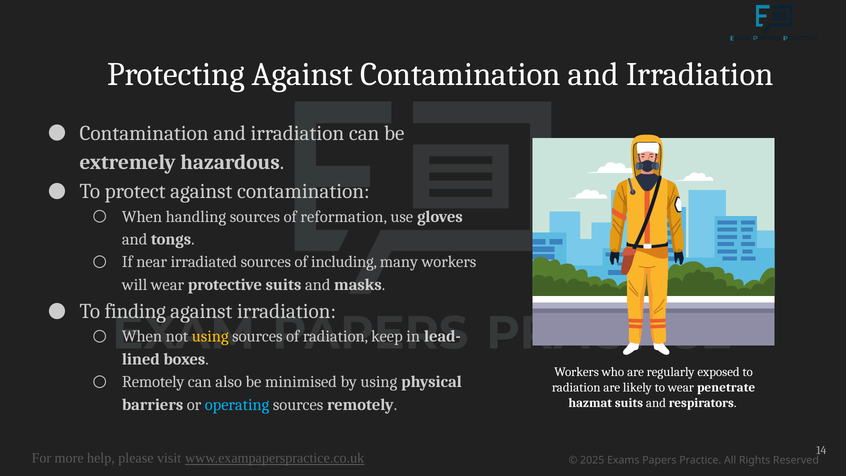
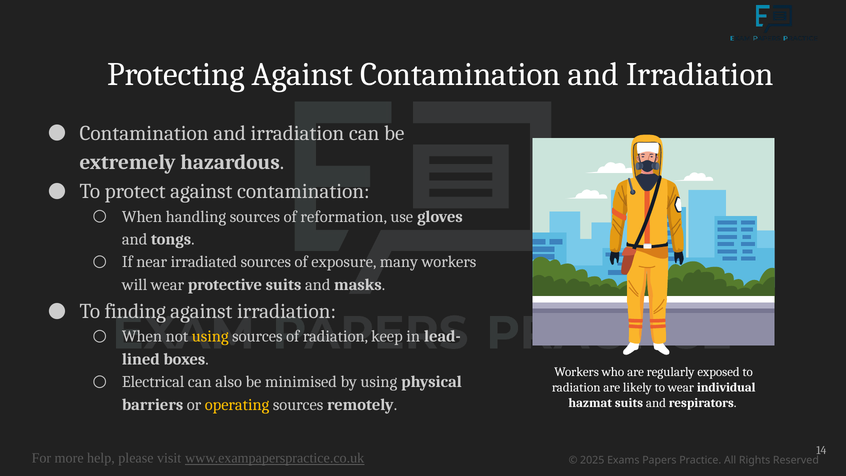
including: including -> exposure
Remotely at (153, 382): Remotely -> Electrical
penetrate: penetrate -> individual
operating colour: light blue -> yellow
